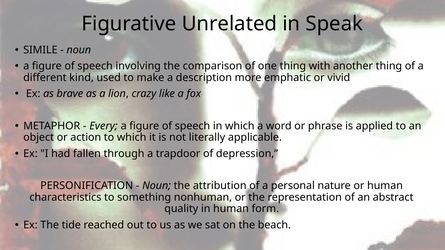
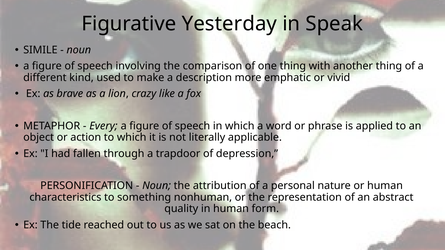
Unrelated: Unrelated -> Yesterday
